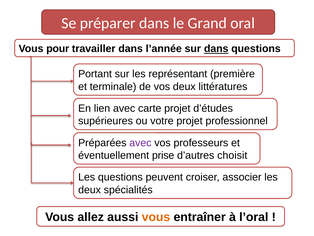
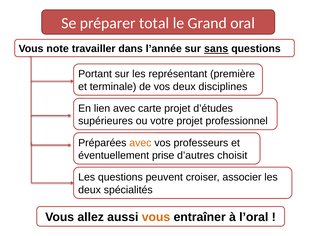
préparer dans: dans -> total
pour: pour -> note
sur dans: dans -> sans
littératures: littératures -> disciplines
avec at (140, 143) colour: purple -> orange
